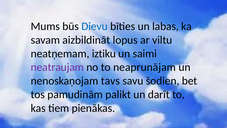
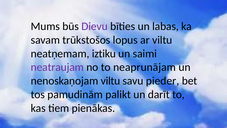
Dievu colour: blue -> purple
aizbildināt: aizbildināt -> trūkstošos
nenoskaņojam tavs: tavs -> viltu
šodien: šodien -> pieder
